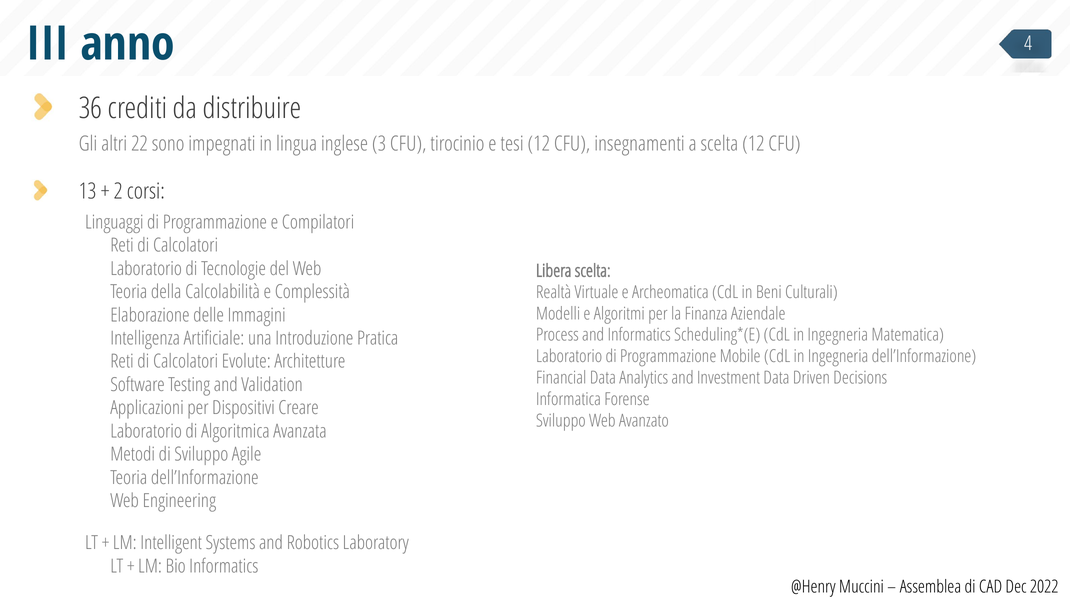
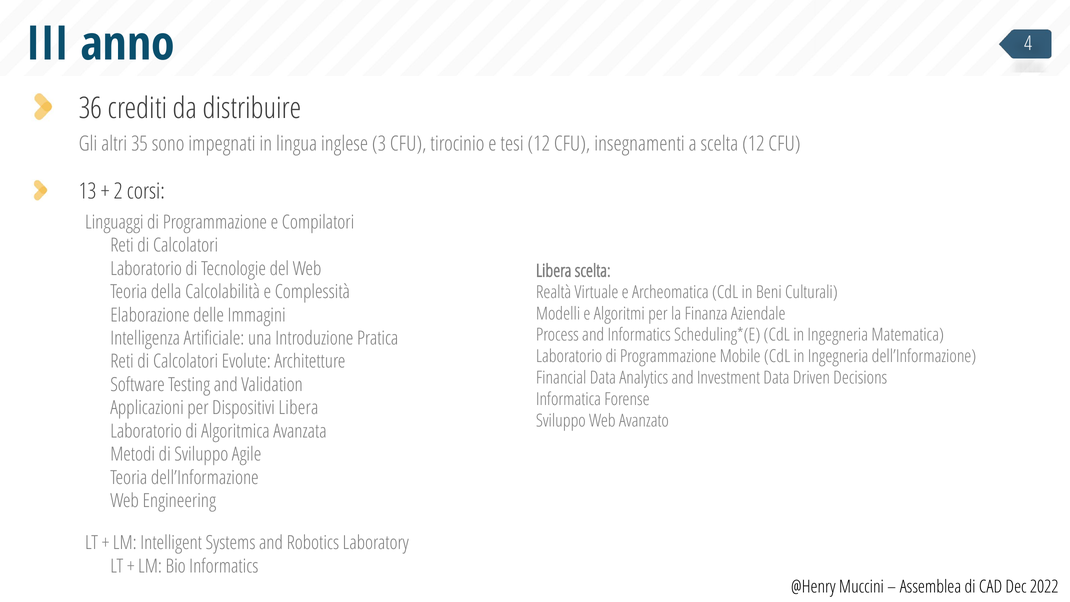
22: 22 -> 35
Dispositivi Creare: Creare -> Libera
